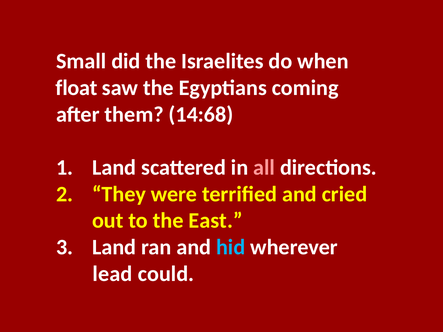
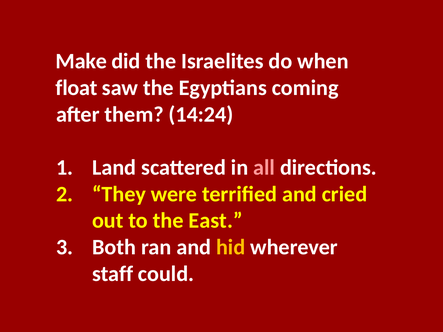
Small: Small -> Make
14:68: 14:68 -> 14:24
Land at (114, 247): Land -> Both
hid colour: light blue -> yellow
lead: lead -> staff
